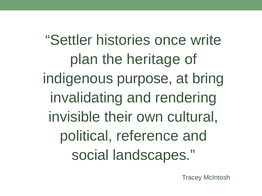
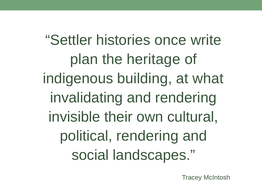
purpose: purpose -> building
bring: bring -> what
political reference: reference -> rendering
